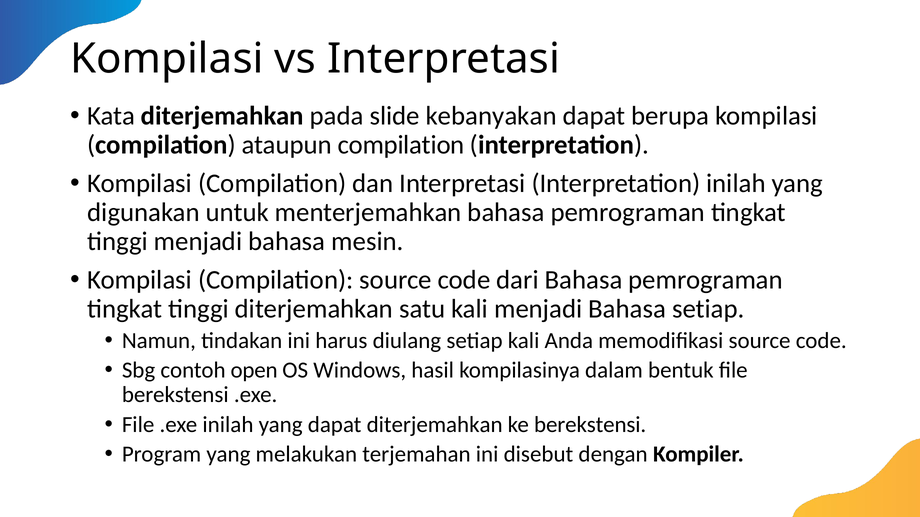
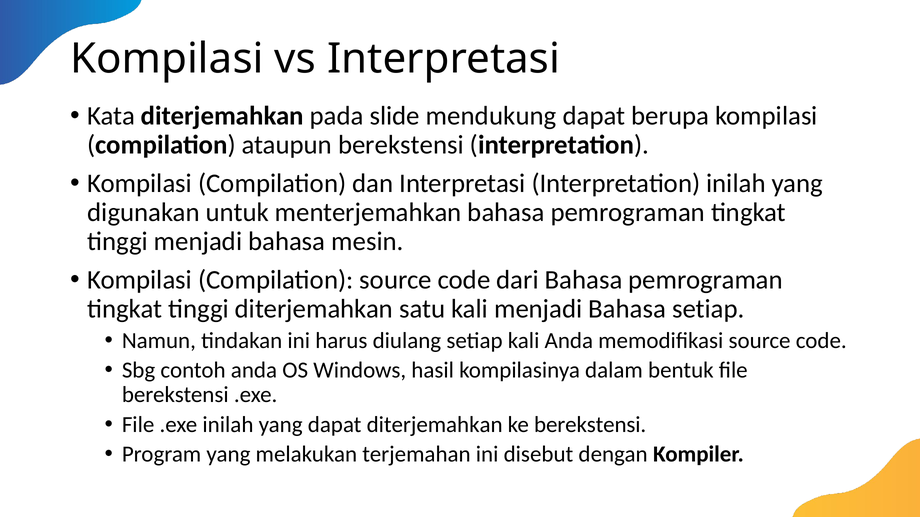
kebanyakan: kebanyakan -> mendukung
ataupun compilation: compilation -> berekstensi
contoh open: open -> anda
